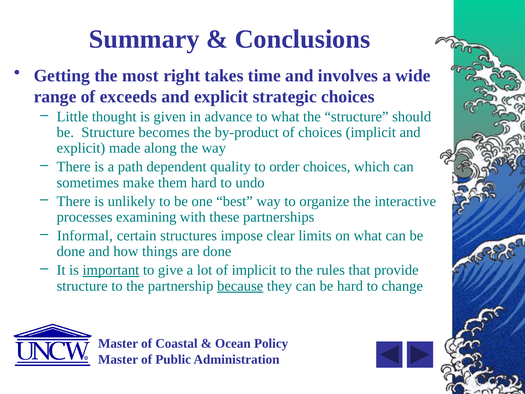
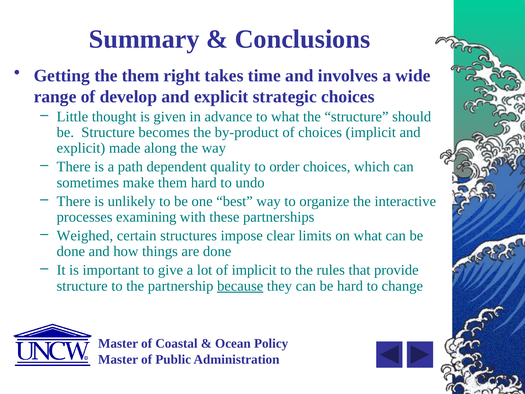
the most: most -> them
exceeds: exceeds -> develop
Informal: Informal -> Weighed
important underline: present -> none
